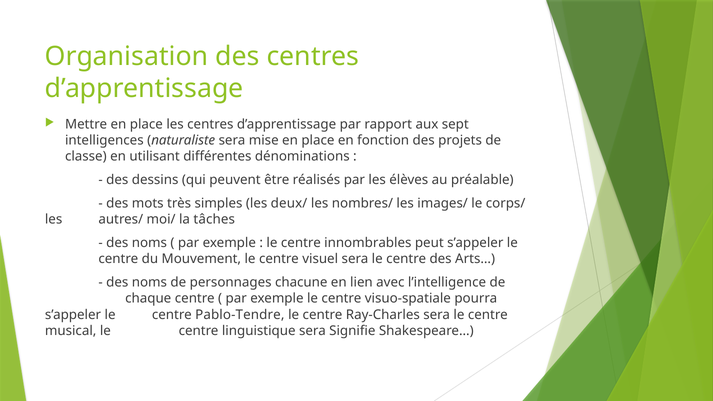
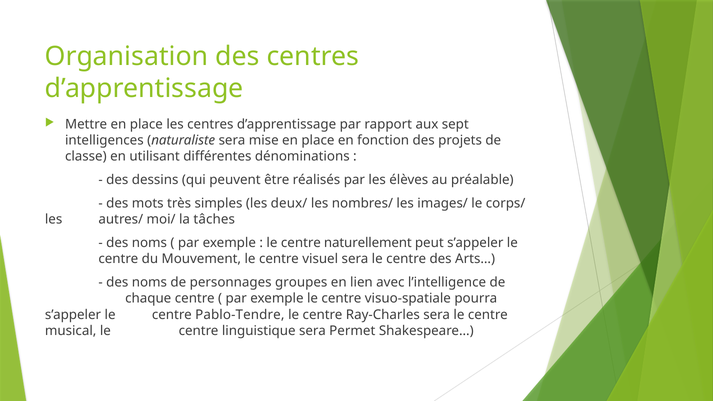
innombrables: innombrables -> naturellement
chacune: chacune -> groupes
Signifie: Signifie -> Permet
